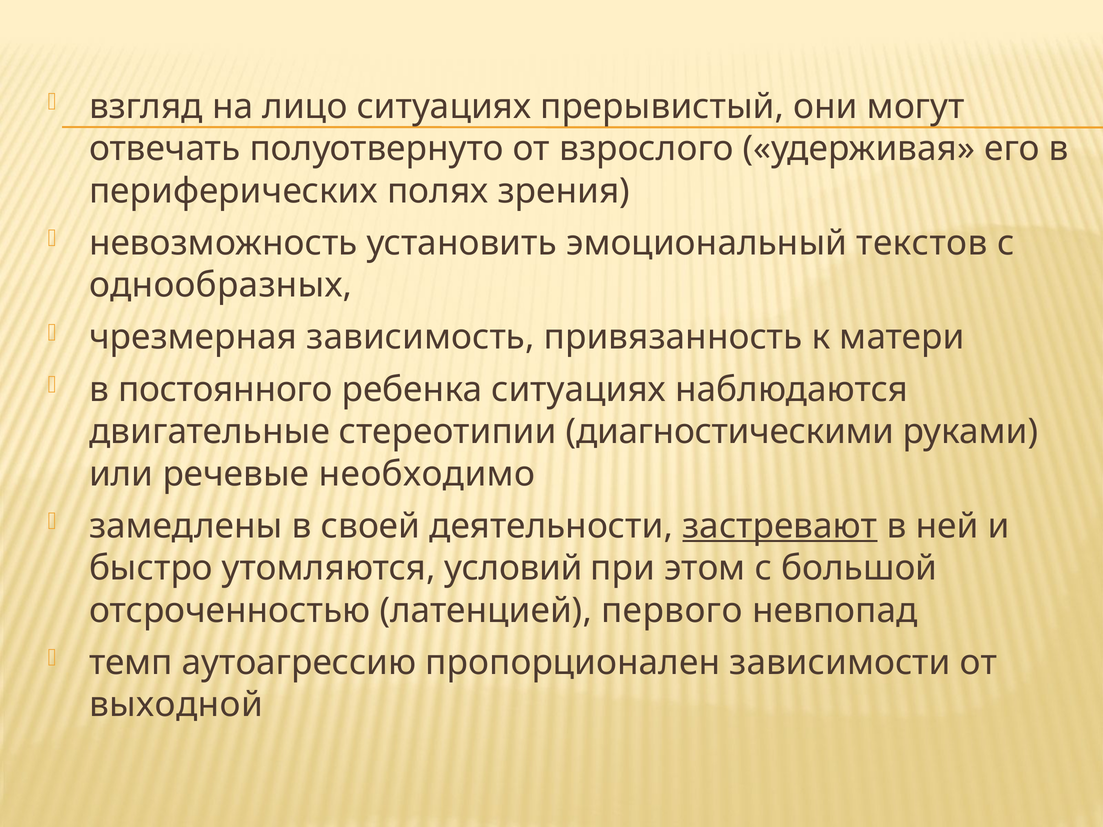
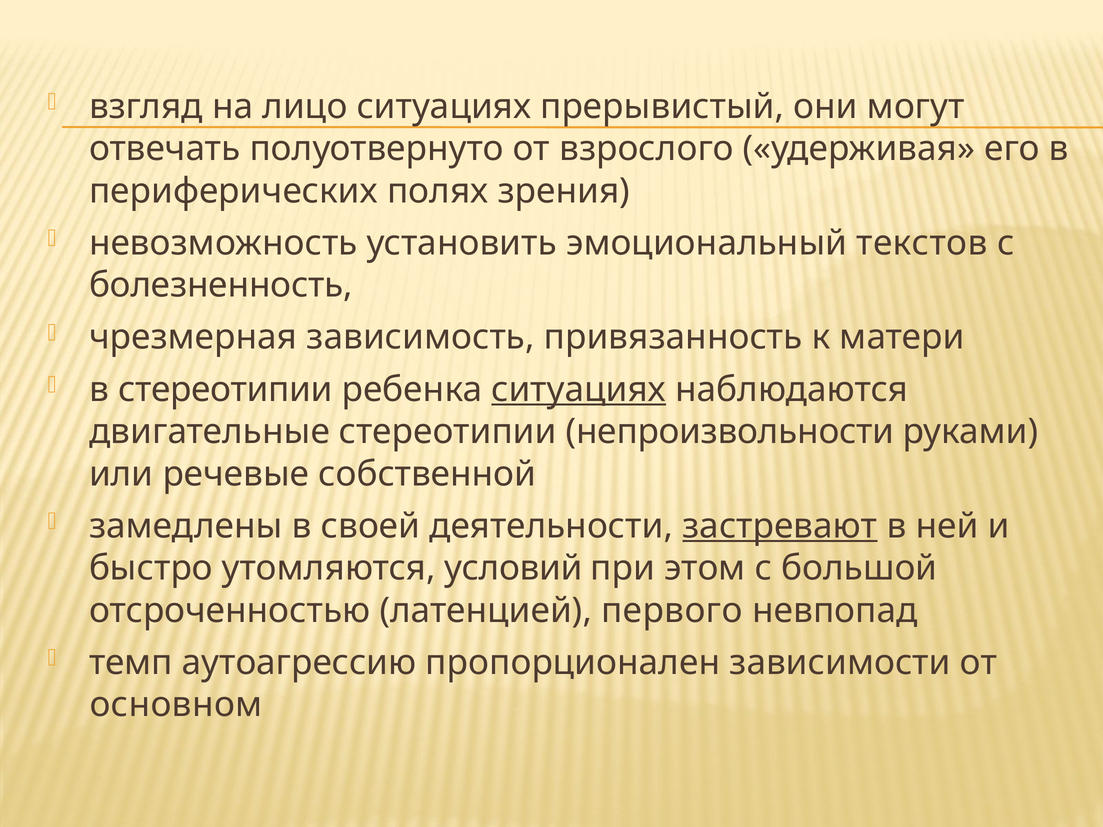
однообразных: однообразных -> болезненность
в постоянного: постоянного -> стереотипии
ситуациях at (579, 390) underline: none -> present
диагностическими: диагностическими -> непроизвольности
необходимо: необходимо -> собственной
выходной: выходной -> основном
